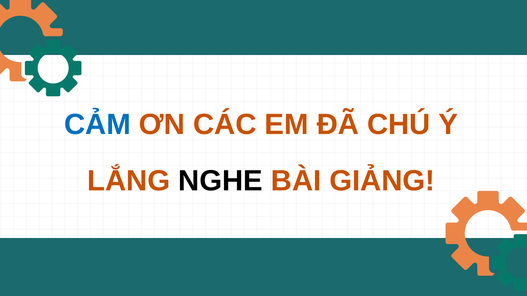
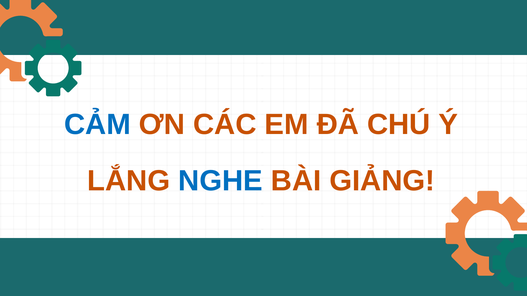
NGHE colour: black -> blue
